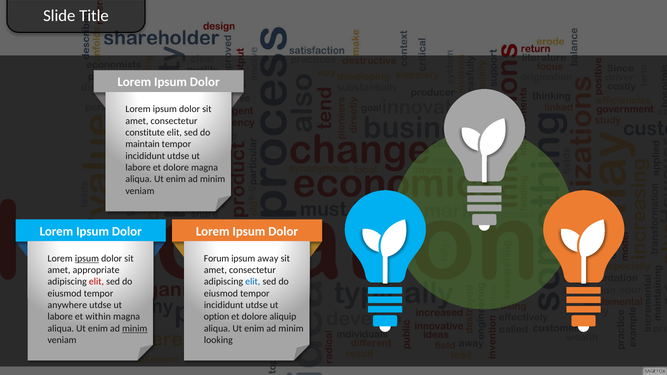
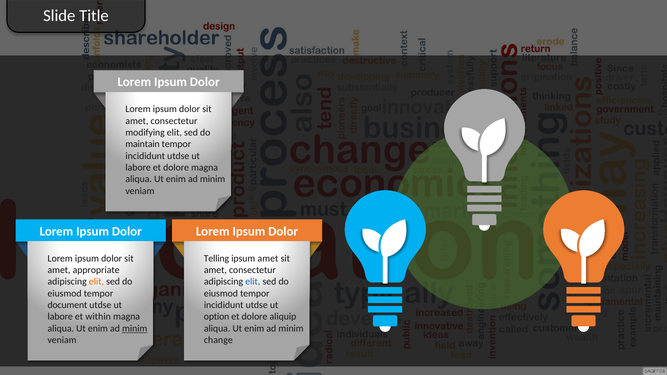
constitute: constitute -> modifying
ipsum at (87, 259) underline: present -> none
Forum: Forum -> Telling
ipsum away: away -> amet
elit at (96, 282) colour: red -> orange
anywhere: anywhere -> document
looking: looking -> change
